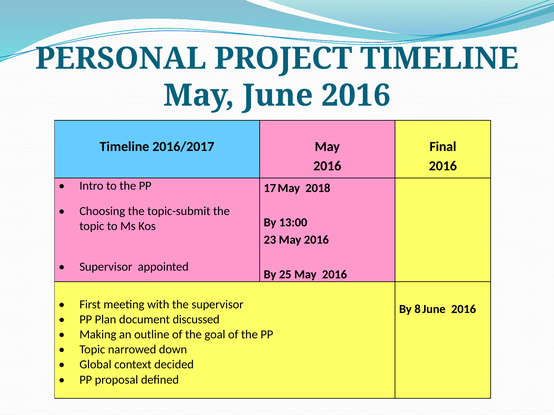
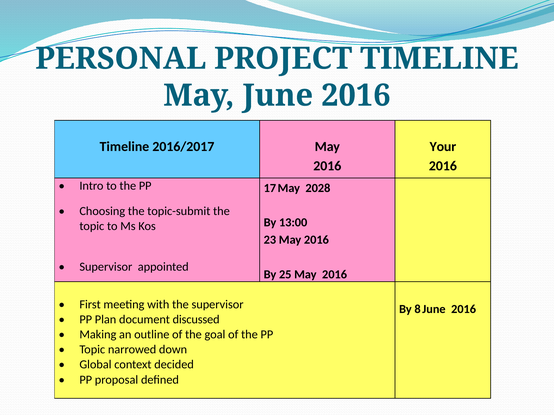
Final: Final -> Your
2018: 2018 -> 2028
